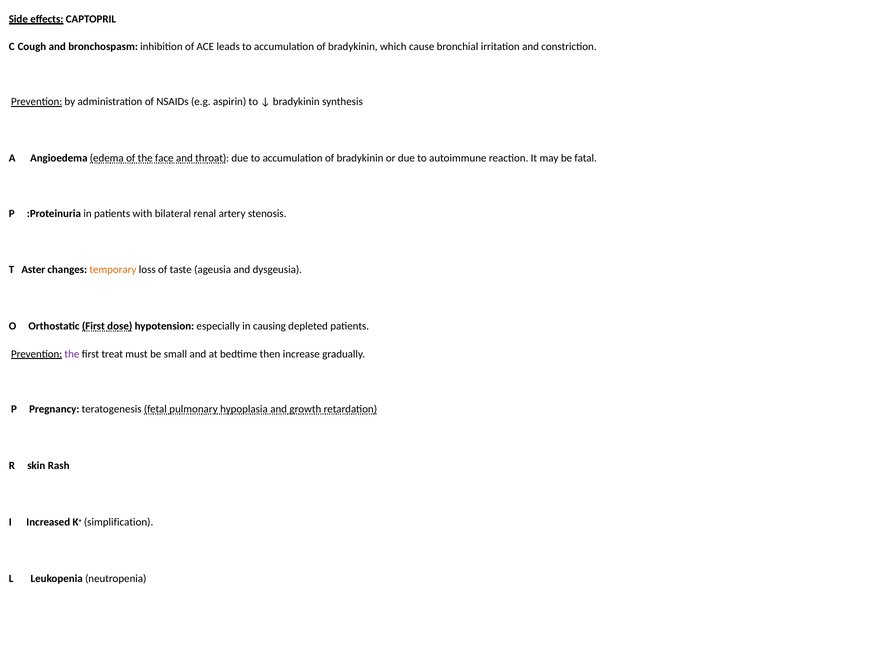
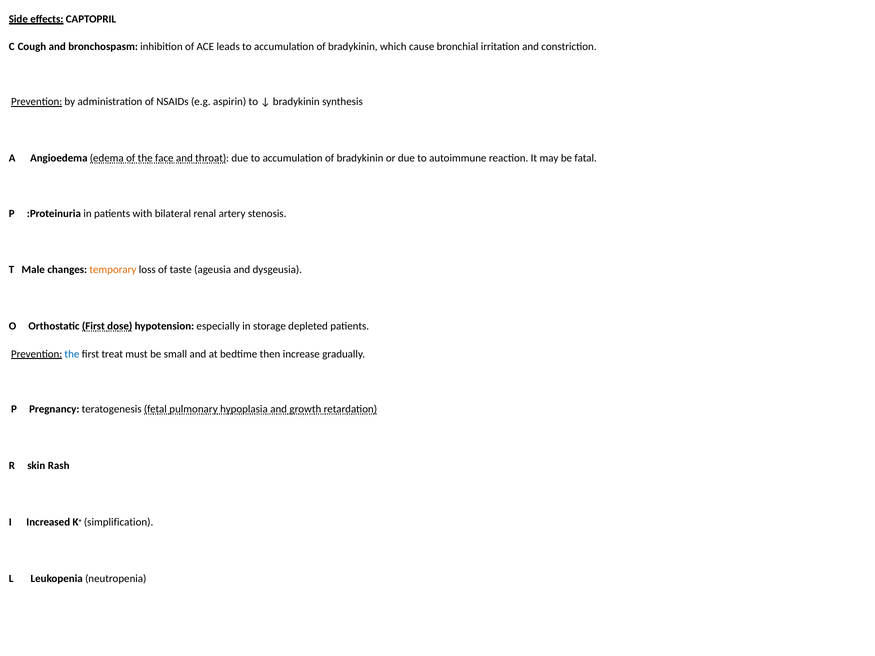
Aster: Aster -> Male
causing: causing -> storage
the at (72, 354) colour: purple -> blue
